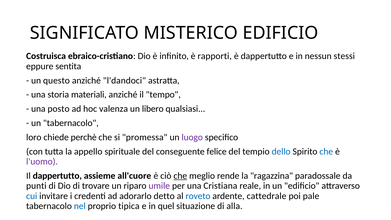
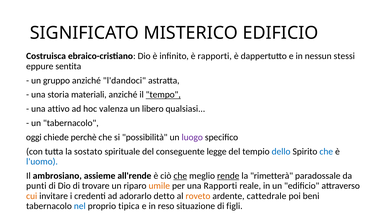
questo: questo -> gruppo
tempo underline: none -> present
posto: posto -> attivo
loro: loro -> oggi
promessa: promessa -> possibilità
appello: appello -> sostato
felice: felice -> legge
l'uomo colour: purple -> blue
Il dappertutto: dappertutto -> ambrosiano
all'cuore: all'cuore -> all'rende
rende underline: none -> present
ragazzina: ragazzina -> rimetterà
umile colour: purple -> orange
una Cristiana: Cristiana -> Rapporti
cui colour: blue -> orange
roveto colour: blue -> orange
pale: pale -> beni
quel: quel -> reso
alla: alla -> figli
